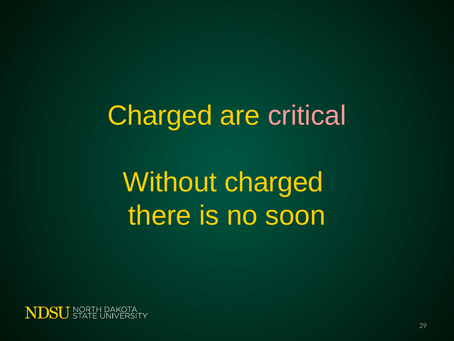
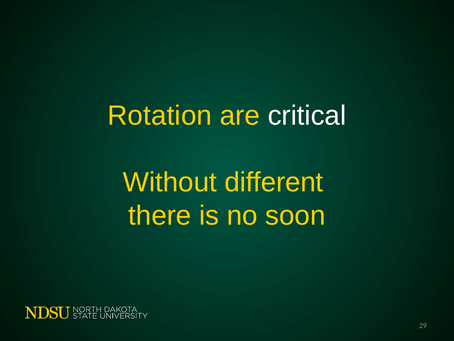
Charged at (160, 115): Charged -> Rotation
critical colour: pink -> white
Without charged: charged -> different
